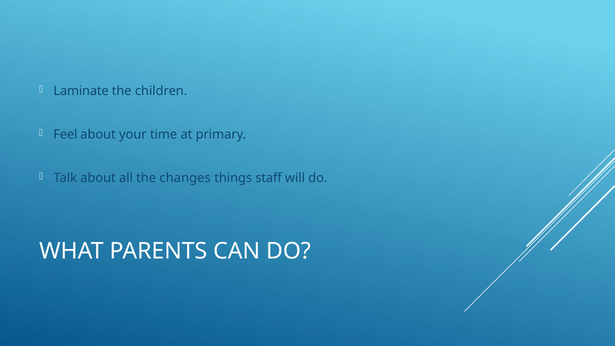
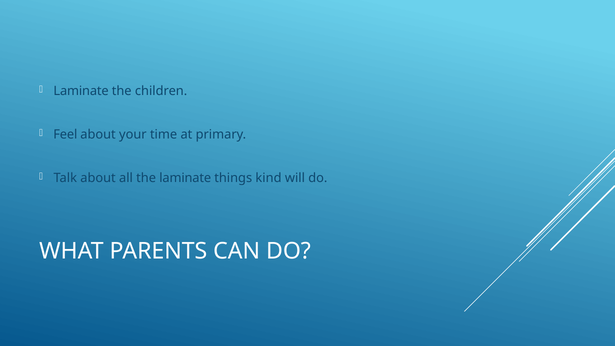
the changes: changes -> laminate
staff: staff -> kind
